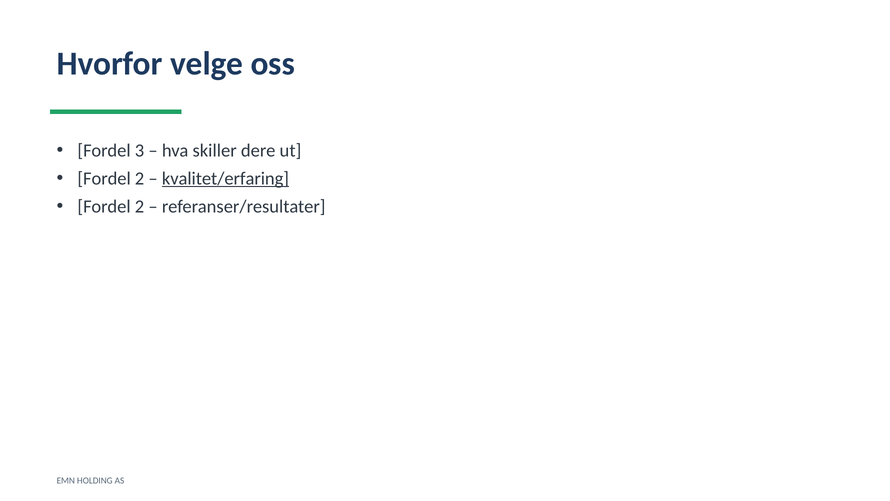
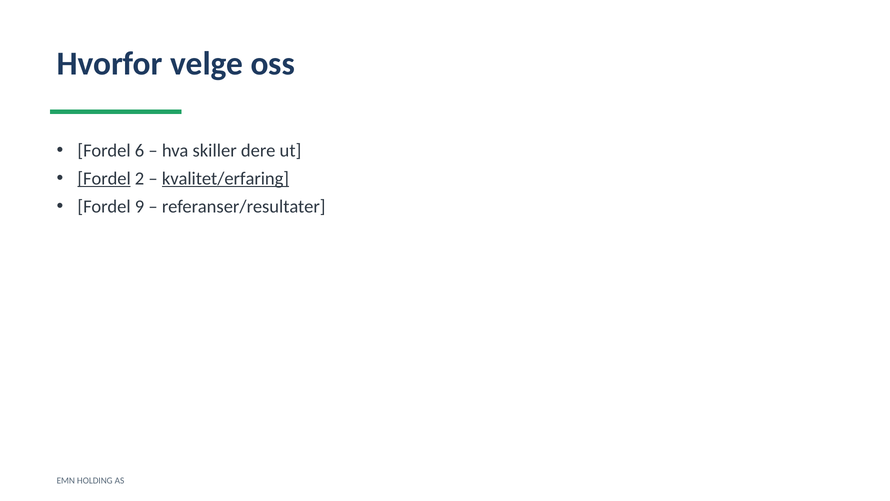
3: 3 -> 6
Fordel at (104, 179) underline: none -> present
2 at (140, 206): 2 -> 9
